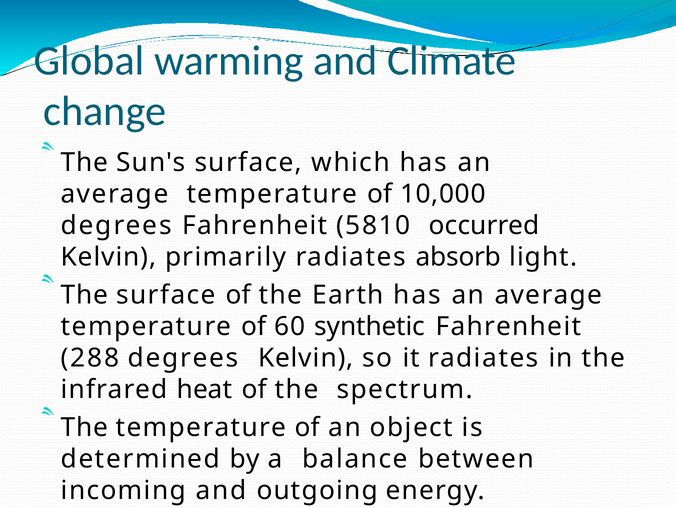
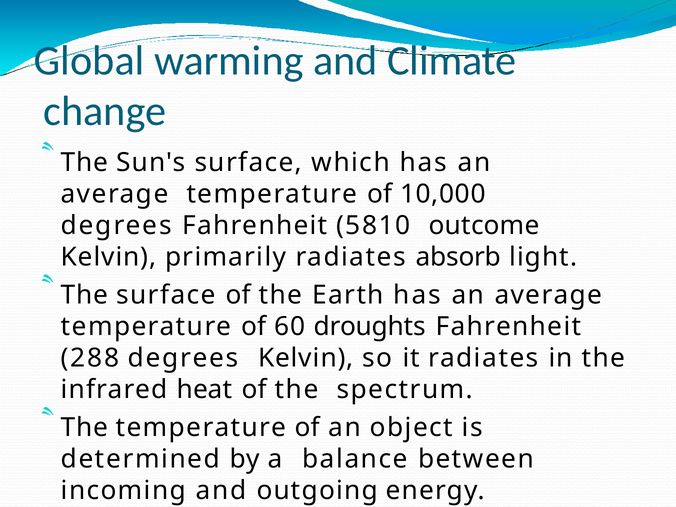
occurred: occurred -> outcome
synthetic: synthetic -> droughts
